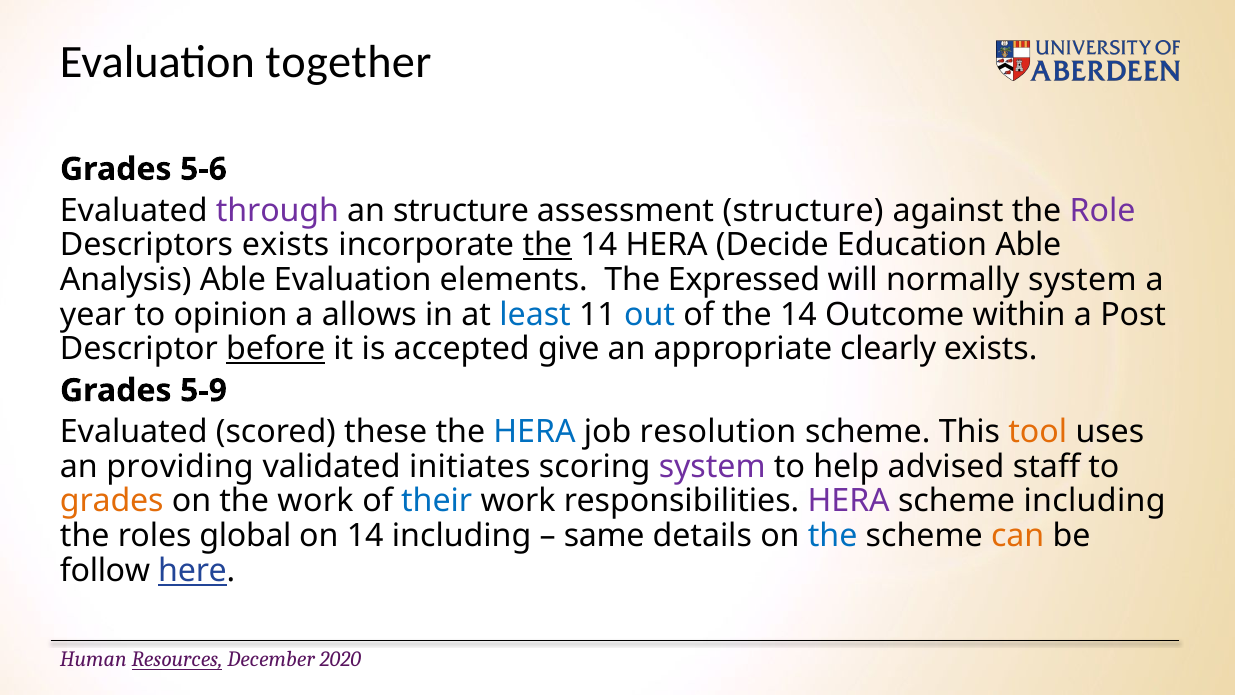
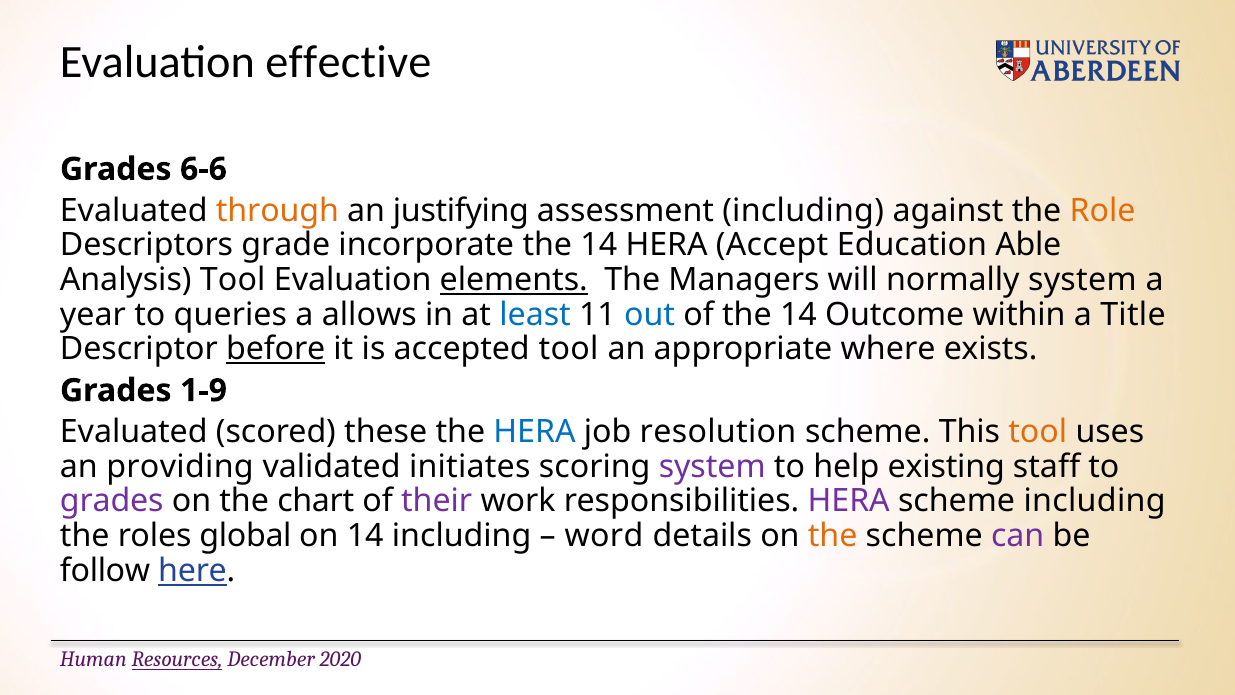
together: together -> effective
5-6: 5-6 -> 6-6
through colour: purple -> orange
an structure: structure -> justifying
assessment structure: structure -> including
Role colour: purple -> orange
Descriptors exists: exists -> grade
the at (547, 245) underline: present -> none
Decide: Decide -> Accept
Analysis Able: Able -> Tool
elements underline: none -> present
Expressed: Expressed -> Managers
opinion: opinion -> queries
Post: Post -> Title
accepted give: give -> tool
clearly: clearly -> where
5-9: 5-9 -> 1-9
advised: advised -> existing
grades at (112, 501) colour: orange -> purple
the work: work -> chart
their colour: blue -> purple
same: same -> word
the at (833, 536) colour: blue -> orange
can colour: orange -> purple
